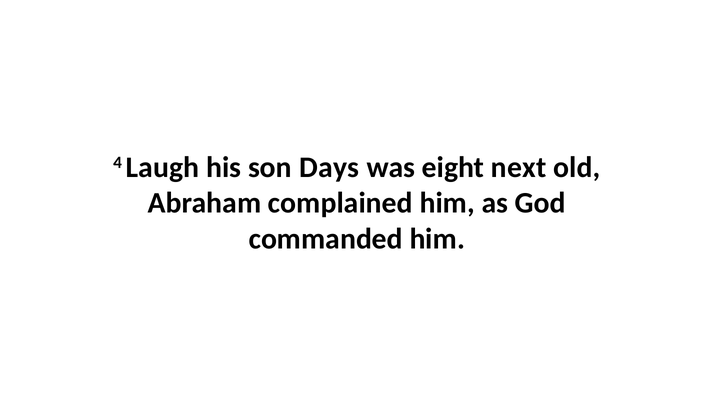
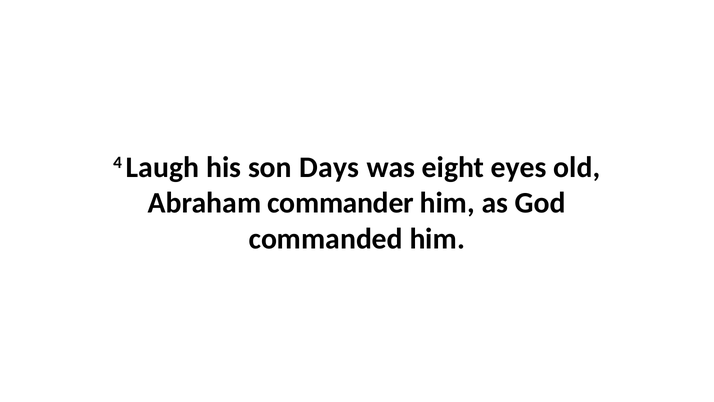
next: next -> eyes
complained: complained -> commander
